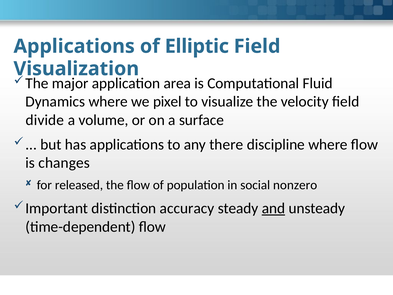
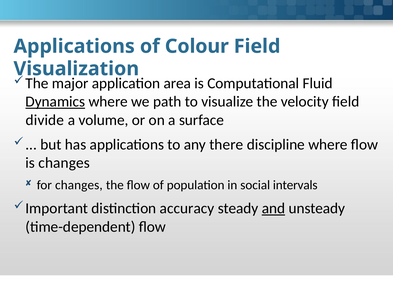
Elliptic: Elliptic -> Colour
Dynamics underline: none -> present
pixel: pixel -> path
for released: released -> changes
nonzero: nonzero -> intervals
